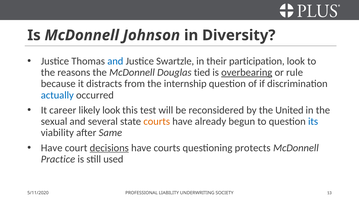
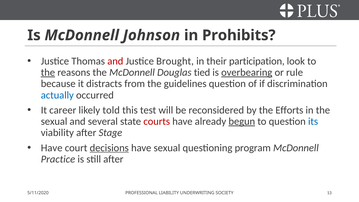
Diversity: Diversity -> Prohibits
and at (115, 61) colour: blue -> red
Swartzle: Swartzle -> Brought
the at (48, 72) underline: none -> present
internship: internship -> guidelines
likely look: look -> told
United: United -> Efforts
courts at (157, 121) colour: orange -> red
begun underline: none -> present
Same: Same -> Stage
have courts: courts -> sexual
protects: protects -> program
still used: used -> after
